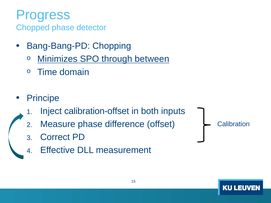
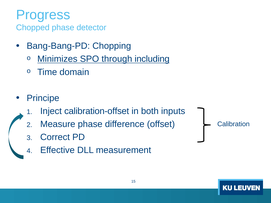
between: between -> including
